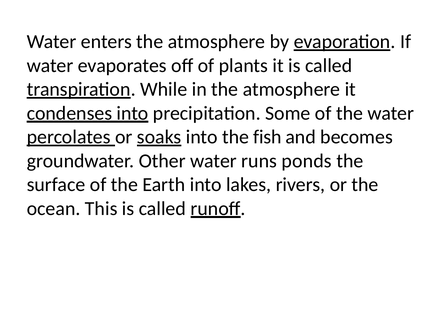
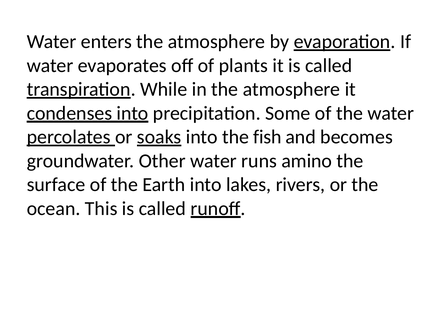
ponds: ponds -> amino
